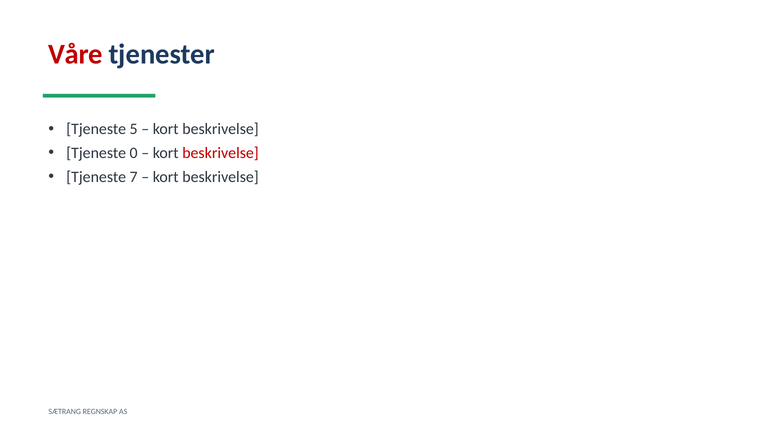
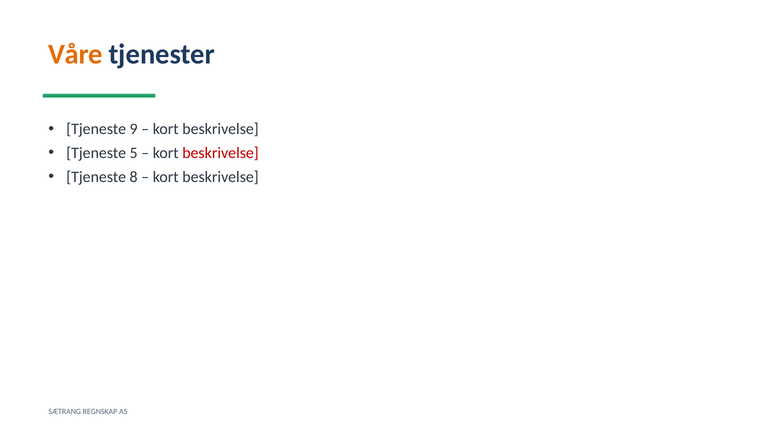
Våre colour: red -> orange
5: 5 -> 9
0: 0 -> 5
7: 7 -> 8
